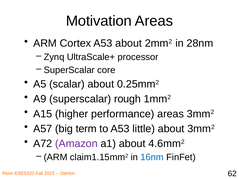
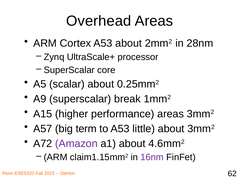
Motivation: Motivation -> Overhead
rough: rough -> break
16nm colour: blue -> purple
